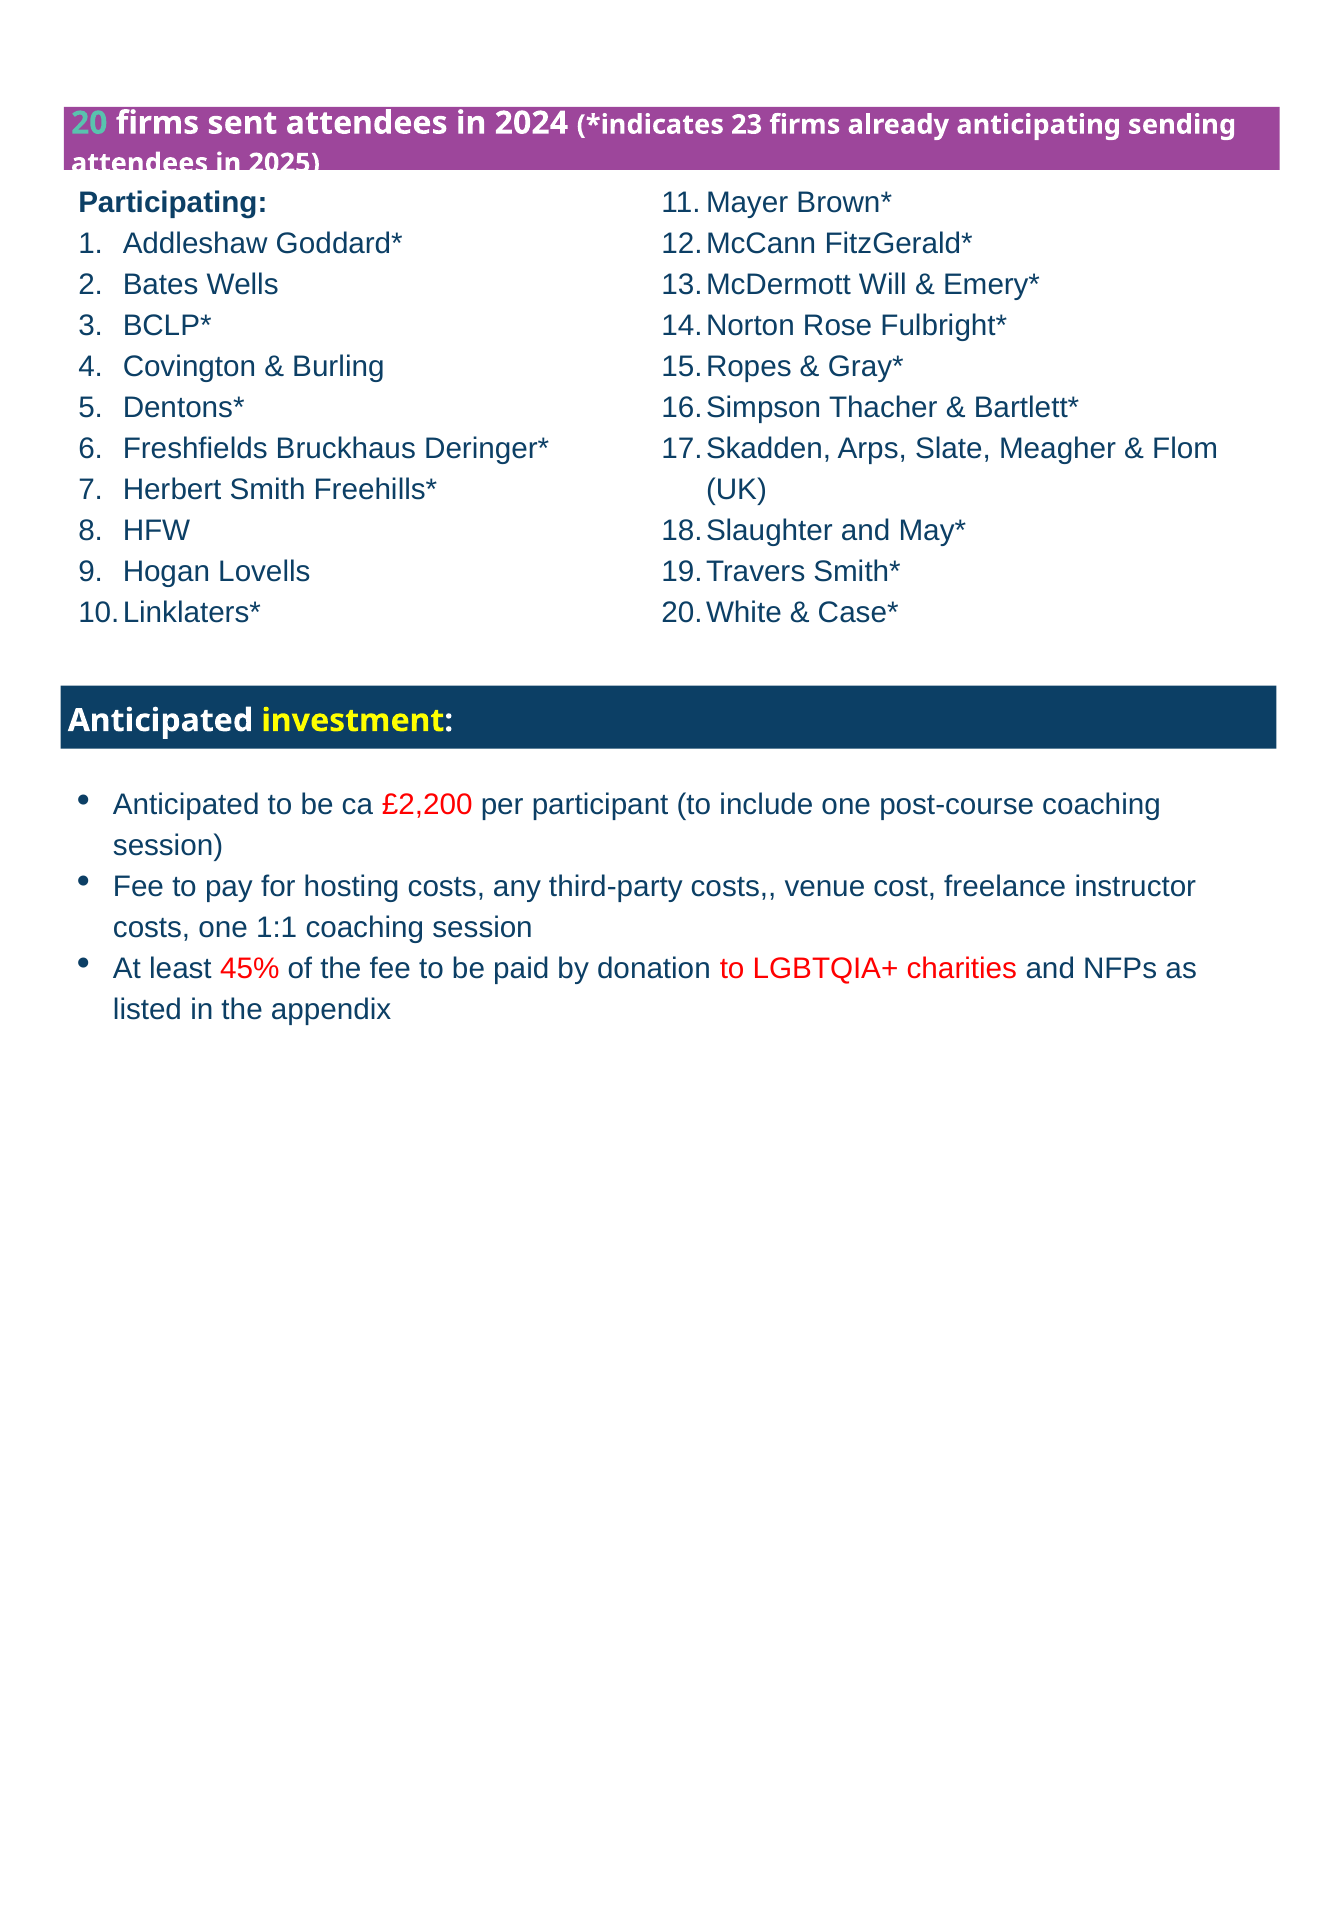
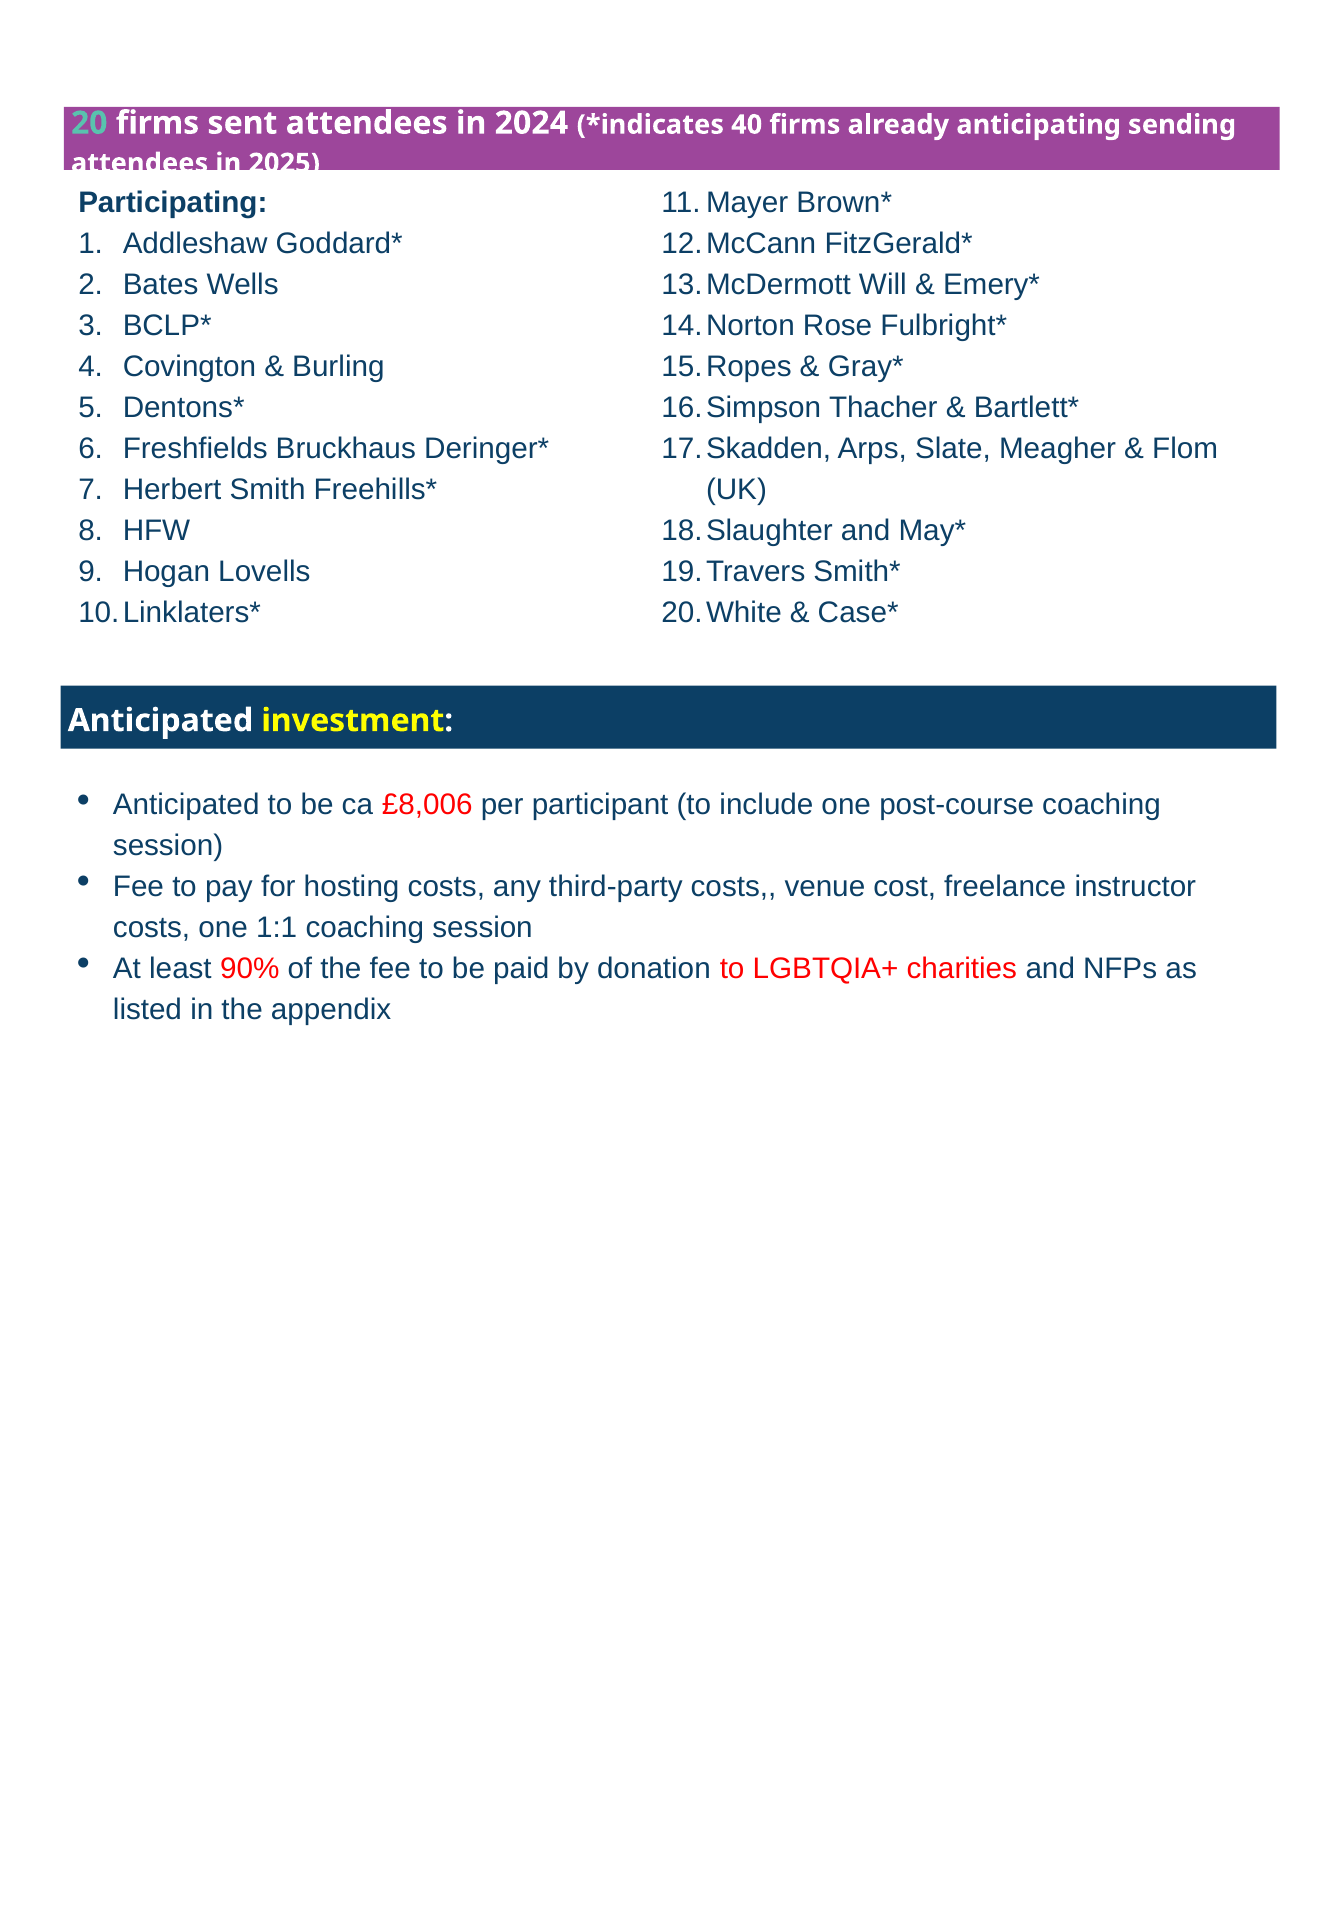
23: 23 -> 40
£2,200: £2,200 -> £8,006
45%: 45% -> 90%
